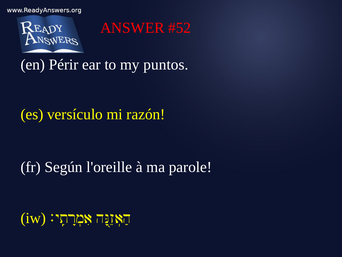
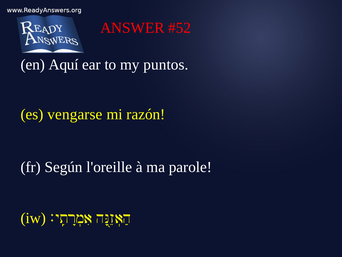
Périr: Périr -> Aquí
versículo: versículo -> vengarse
